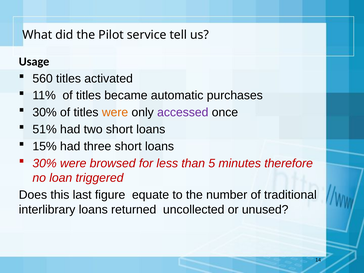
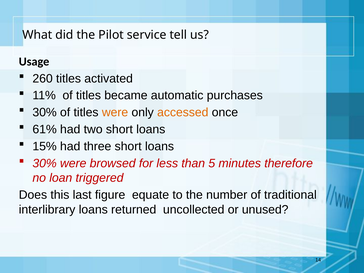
560: 560 -> 260
accessed colour: purple -> orange
51%: 51% -> 61%
